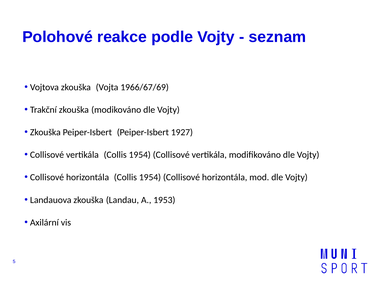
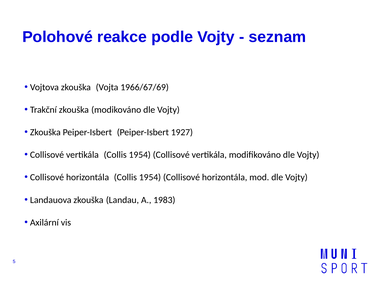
1953: 1953 -> 1983
